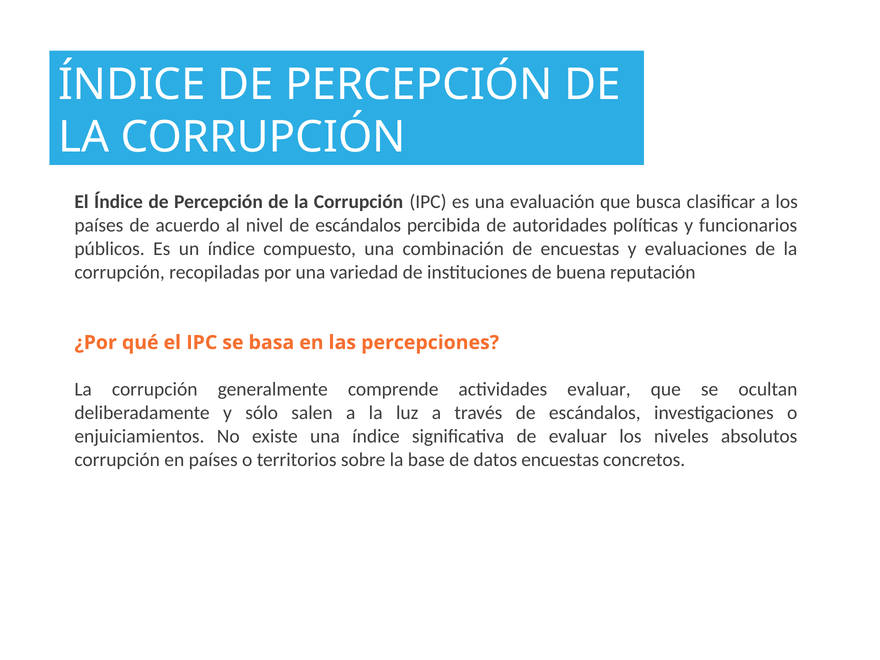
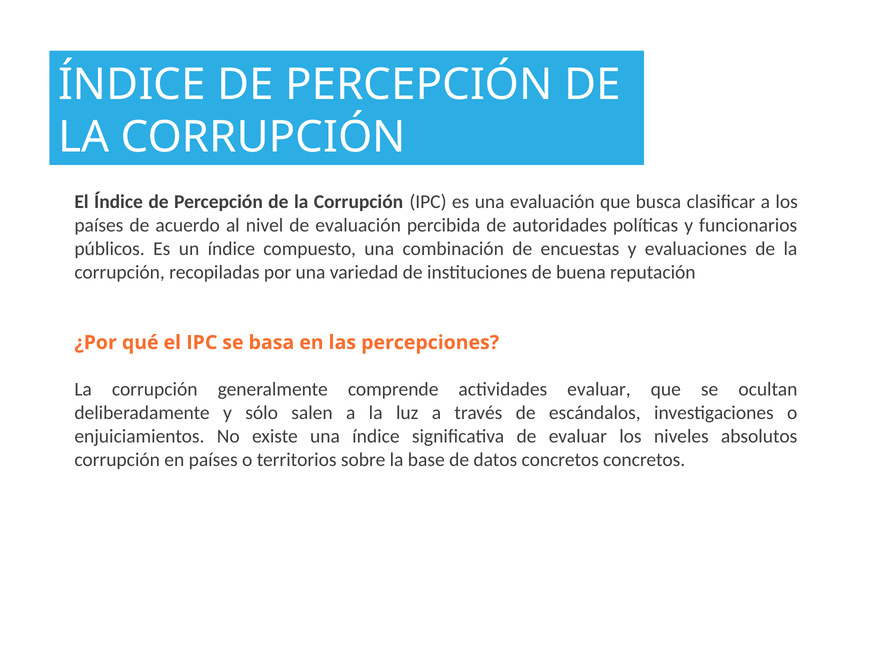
nivel de escándalos: escándalos -> evaluación
datos encuestas: encuestas -> concretos
